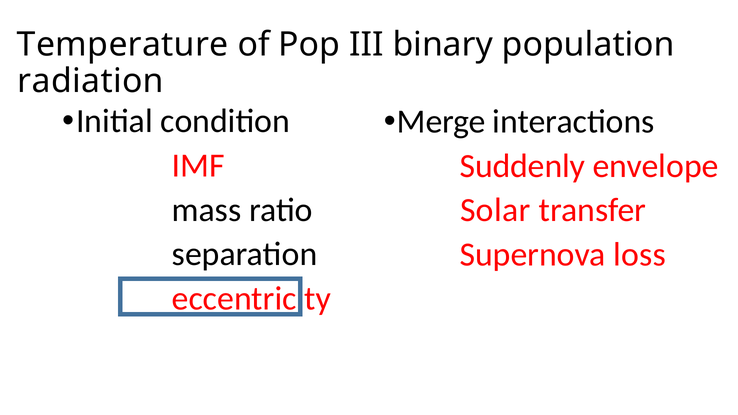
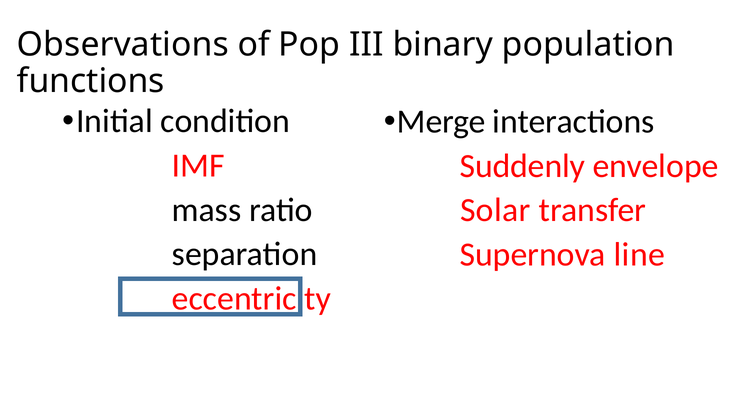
Temperature: Temperature -> Observations
radiation: radiation -> functions
loss: loss -> line
